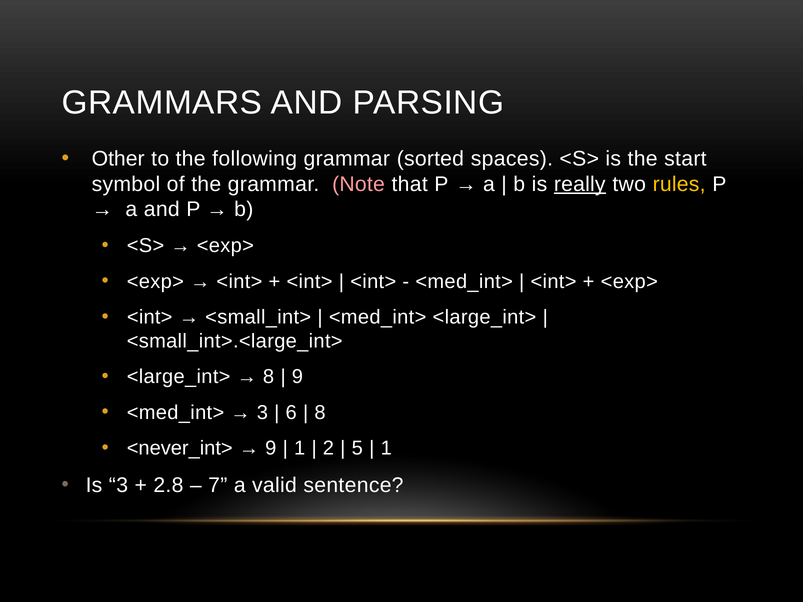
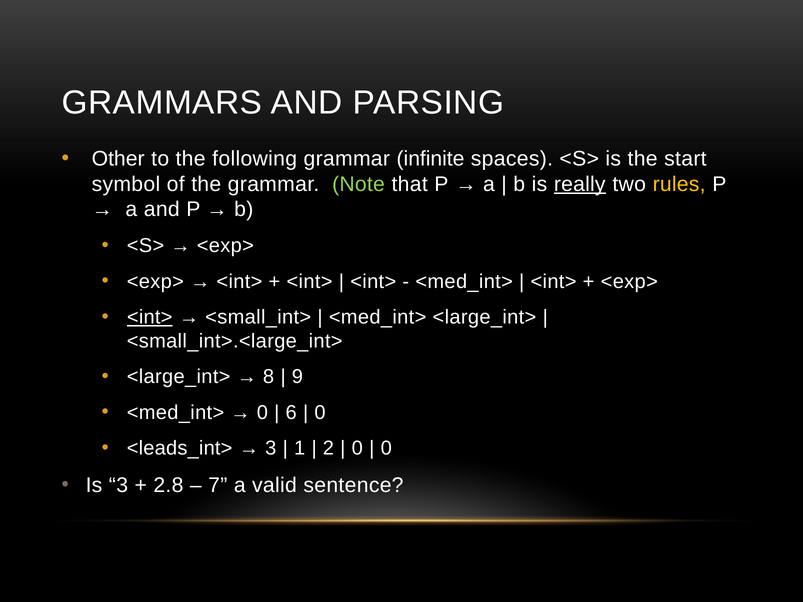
sorted: sorted -> infinite
Note colour: pink -> light green
<int> at (150, 317) underline: none -> present
3 at (262, 413): 3 -> 0
8 at (320, 413): 8 -> 0
<never_int>: <never_int> -> <leads_int>
9 at (271, 448): 9 -> 3
5 at (357, 448): 5 -> 0
1 at (386, 448): 1 -> 0
